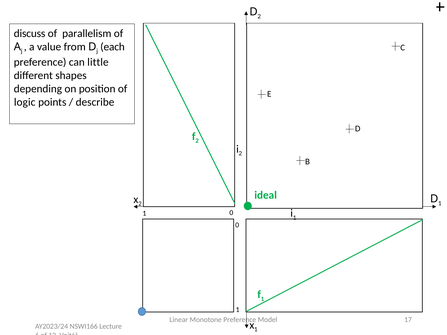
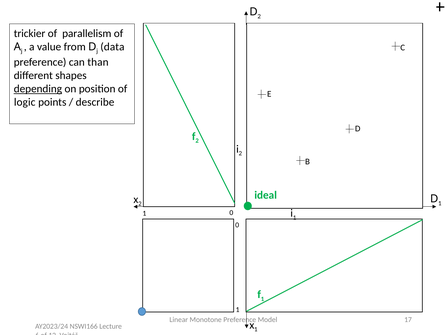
discuss: discuss -> trickier
each: each -> data
little: little -> than
depending underline: none -> present
